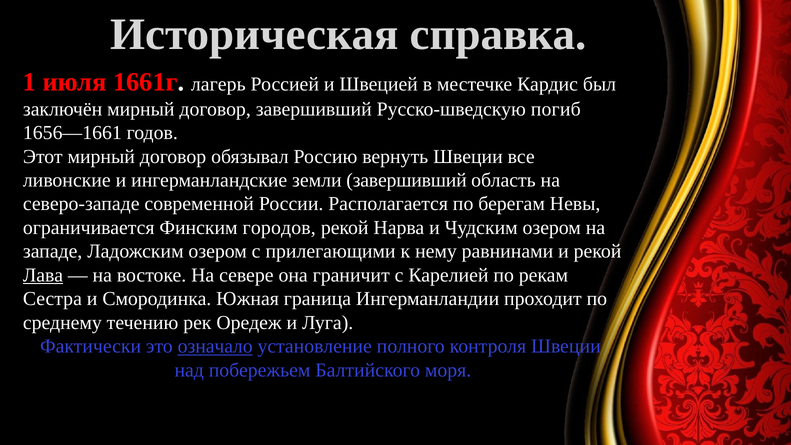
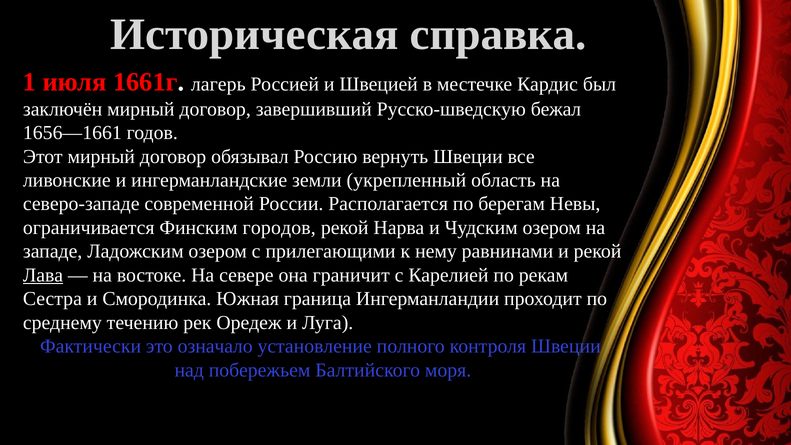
погиб: погиб -> бежал
земли завершивший: завершивший -> укрепленный
означало underline: present -> none
